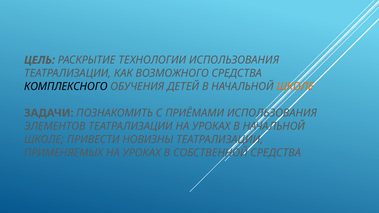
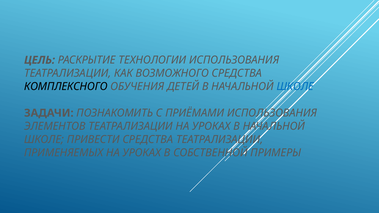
ШКОЛЕ at (295, 87) colour: orange -> blue
ПРИВЕСТИ НОВИЗНЫ: НОВИЗНЫ -> СРЕДСТВА
СОБСТВЕННОЙ СРЕДСТВА: СРЕДСТВА -> ПРИМЕРЫ
